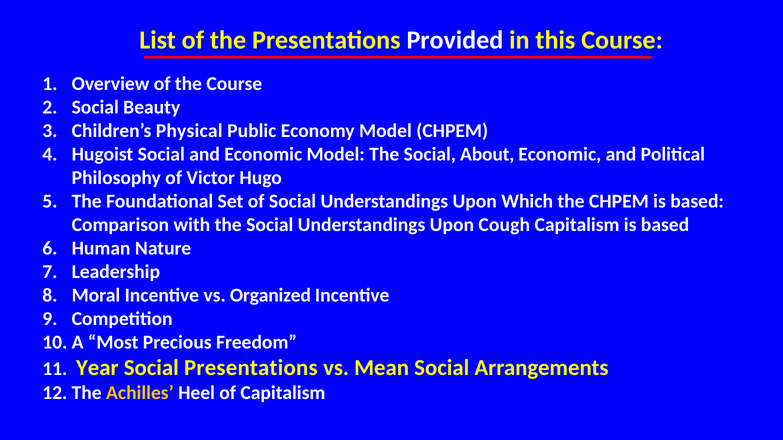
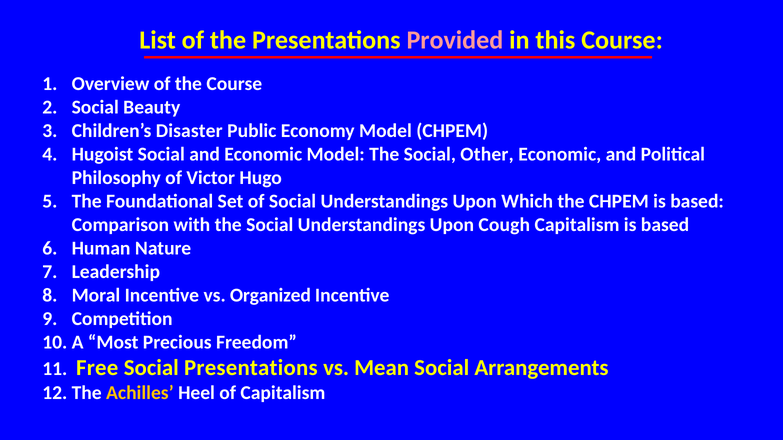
Provided colour: white -> pink
Physical: Physical -> Disaster
About: About -> Other
Year: Year -> Free
